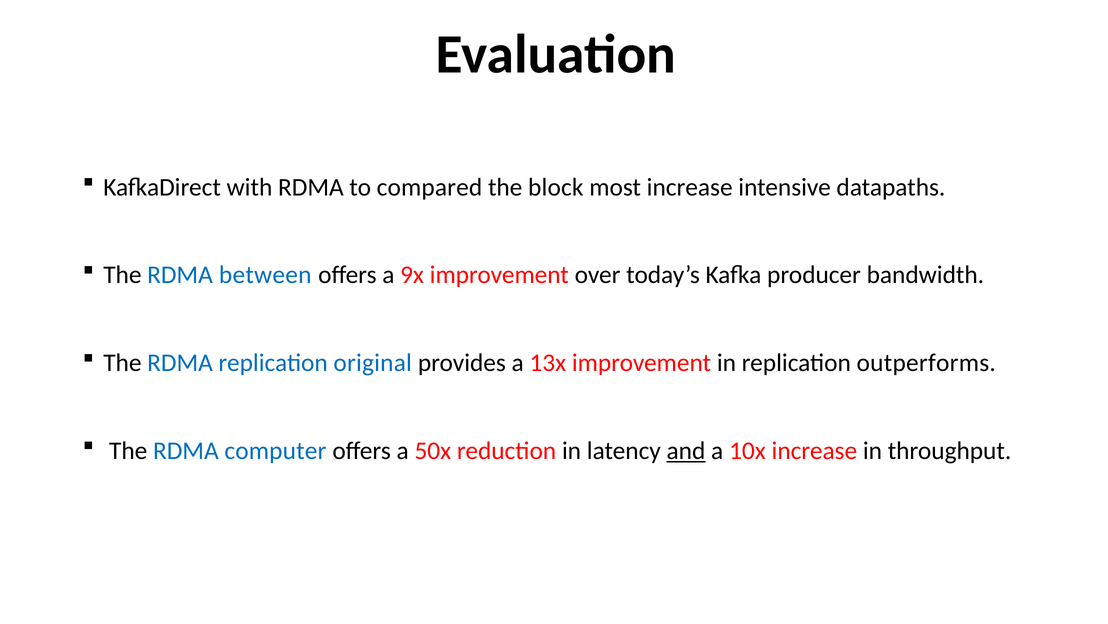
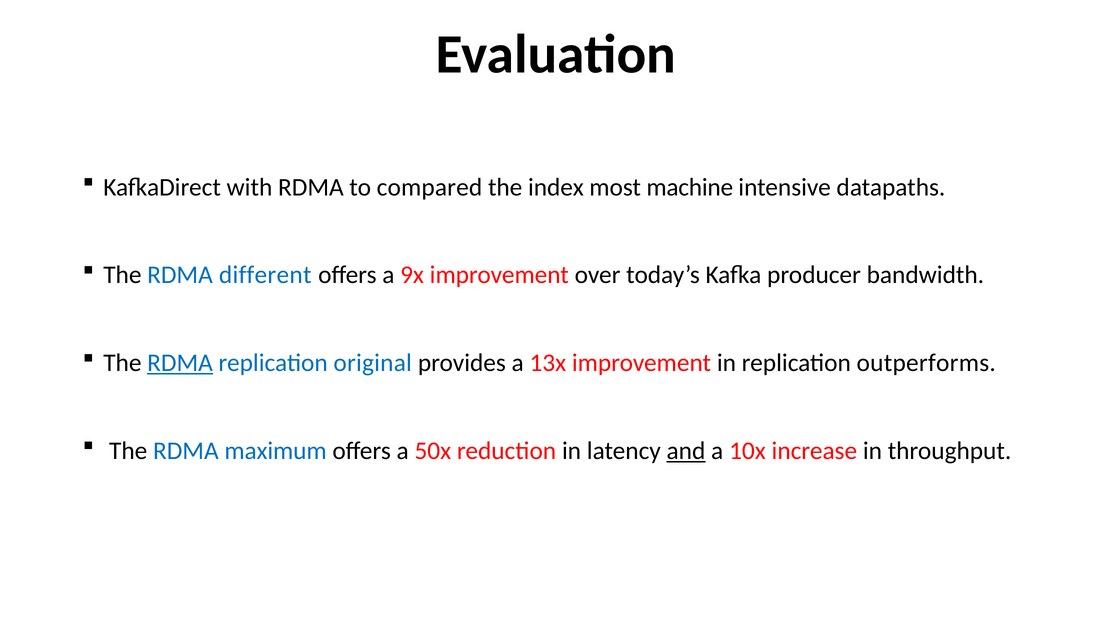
block: block -> index
most increase: increase -> machine
between: between -> different
RDMA at (180, 362) underline: none -> present
computer: computer -> maximum
